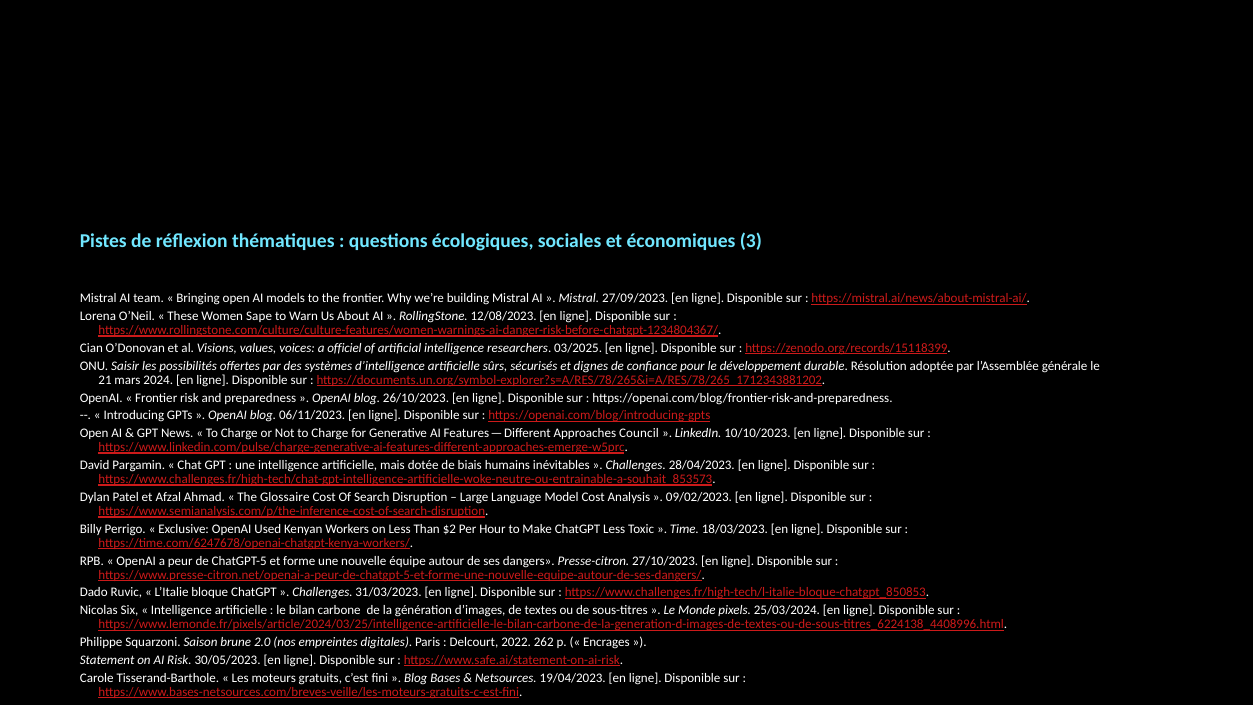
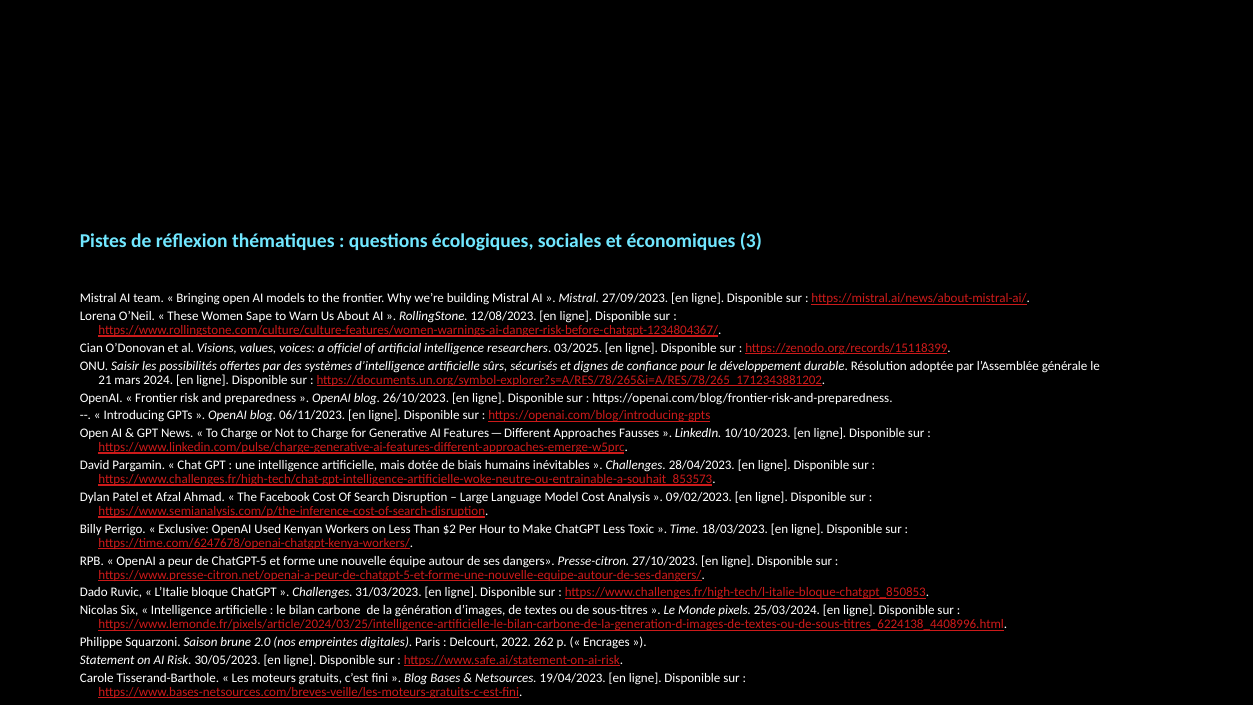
Council: Council -> Fausses
Glossaire: Glossaire -> Facebook
